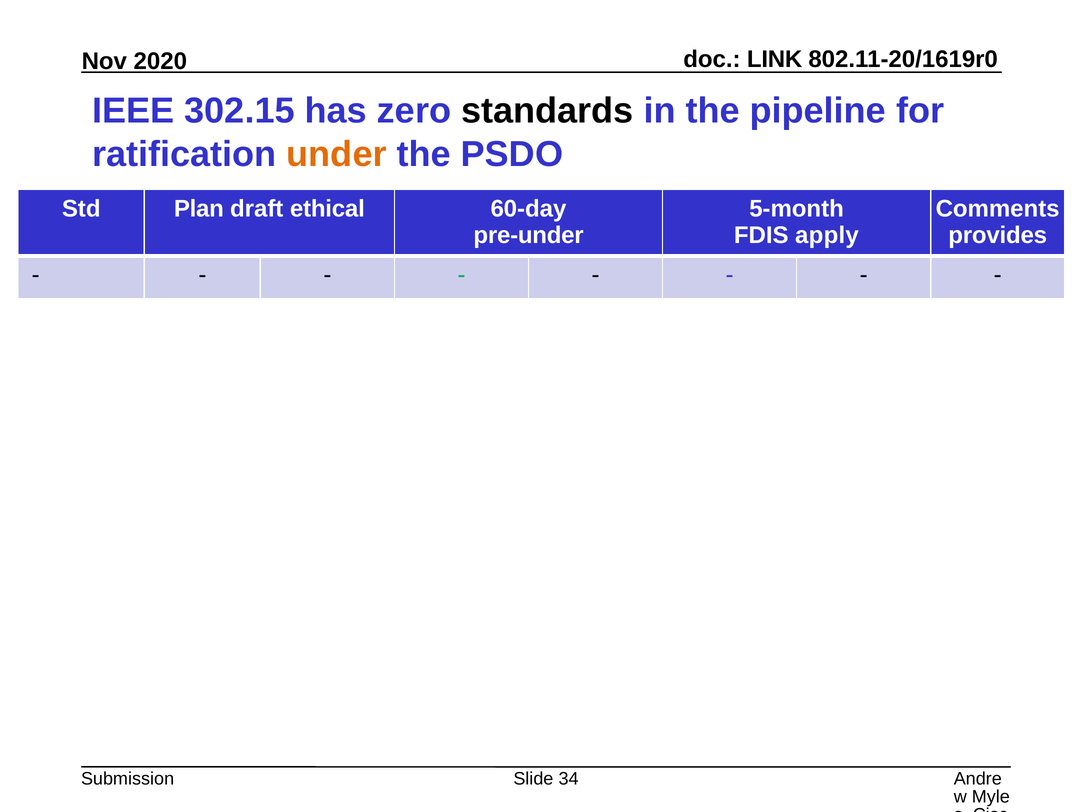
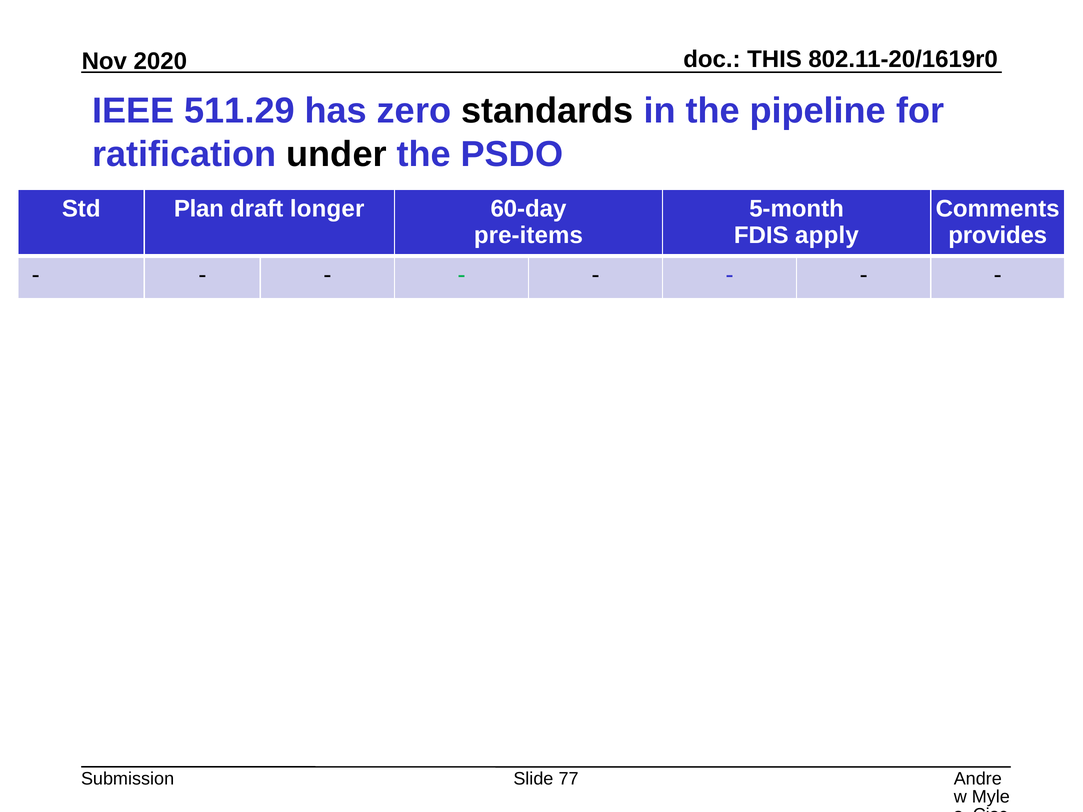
LINK: LINK -> THIS
302.15: 302.15 -> 511.29
under colour: orange -> black
ethical: ethical -> longer
pre-under: pre-under -> pre-items
34: 34 -> 77
